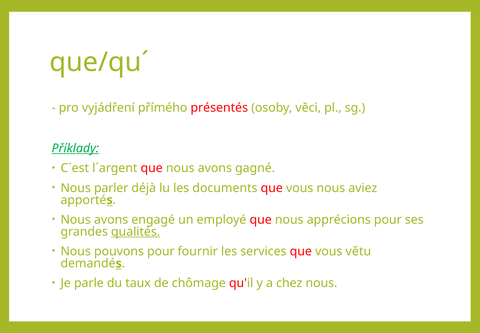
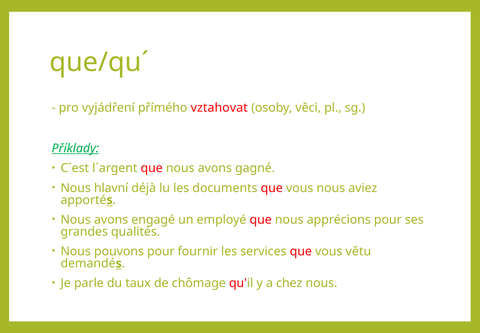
présentés: présentés -> vztahovat
parler: parler -> hlavní
qualités underline: present -> none
